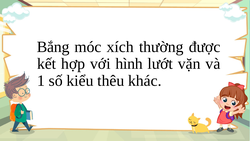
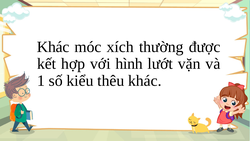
Bắng at (53, 47): Bắng -> Khác
